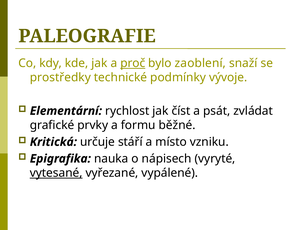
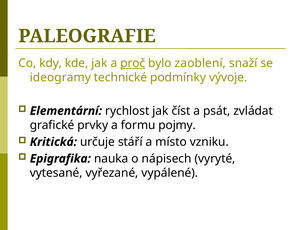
prostředky: prostředky -> ideogramy
běžné: běžné -> pojmy
vytesané underline: present -> none
